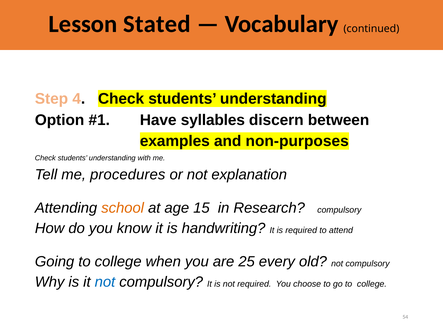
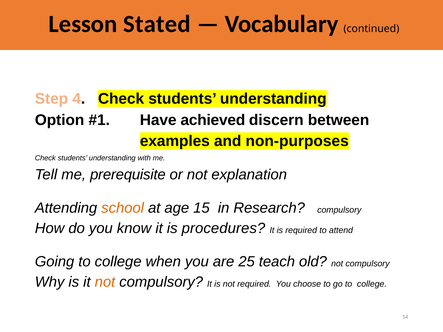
syllables: syllables -> achieved
procedures: procedures -> prerequisite
handwriting: handwriting -> procedures
every: every -> teach
not at (105, 282) colour: blue -> orange
